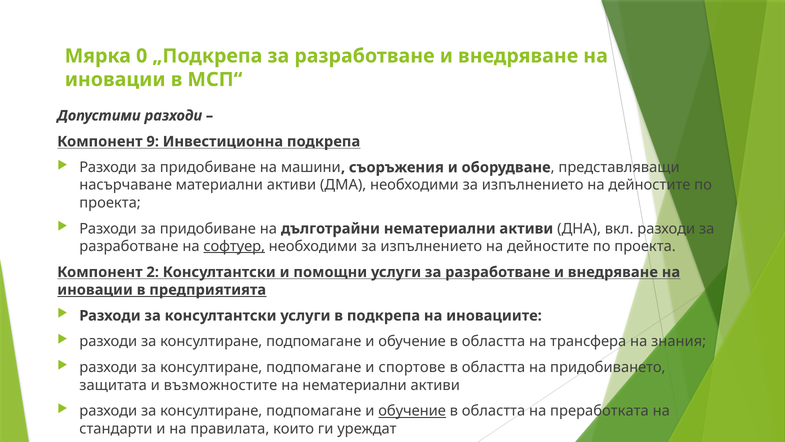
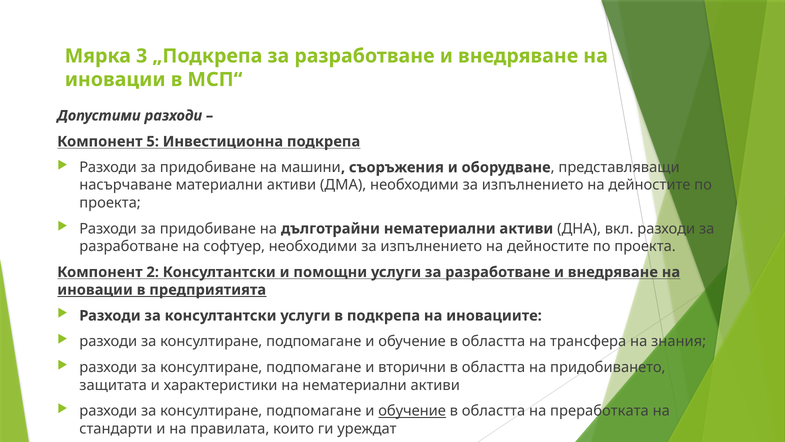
0: 0 -> 3
9: 9 -> 5
софтуер underline: present -> none
спортове: спортове -> вторични
възможностите: възможностите -> характеристики
